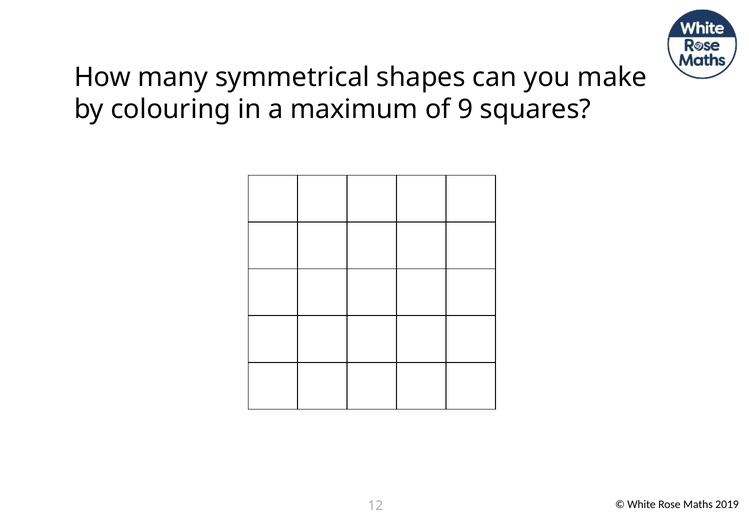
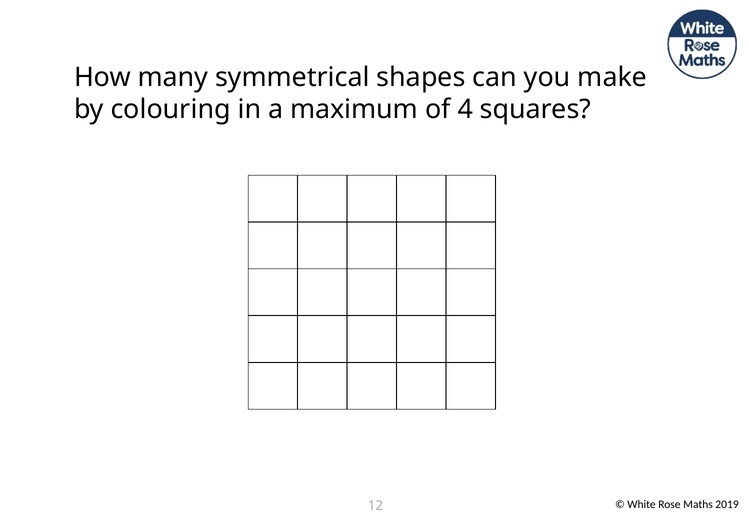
9: 9 -> 4
